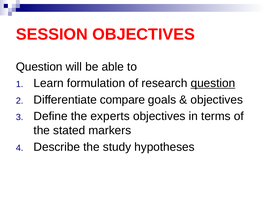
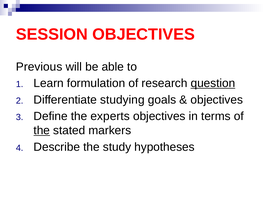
Question at (39, 67): Question -> Previous
compare: compare -> studying
the at (42, 130) underline: none -> present
